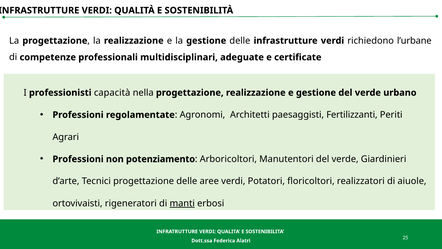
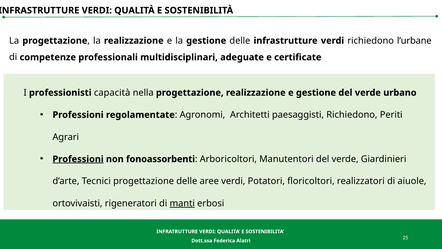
paesaggisti Fertilizzanti: Fertilizzanti -> Richiedono
Professioni at (78, 159) underline: none -> present
potenziamento: potenziamento -> fonoassorbenti
